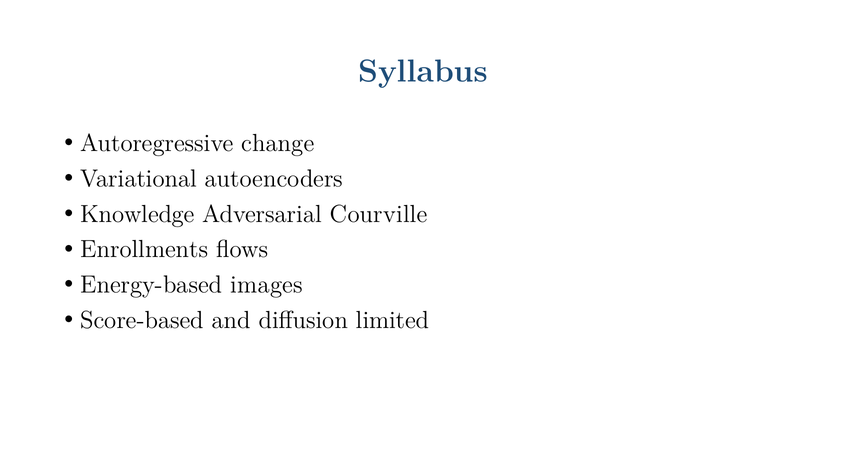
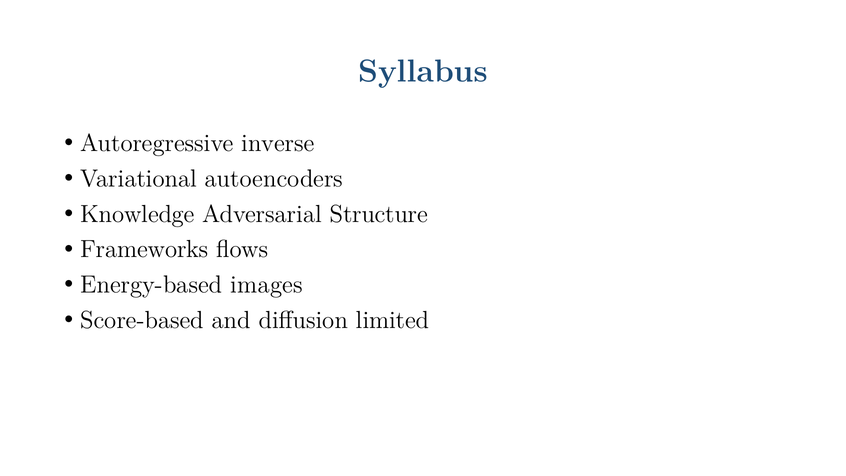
change: change -> inverse
Courville: Courville -> Structure
Enrollments: Enrollments -> Frameworks
